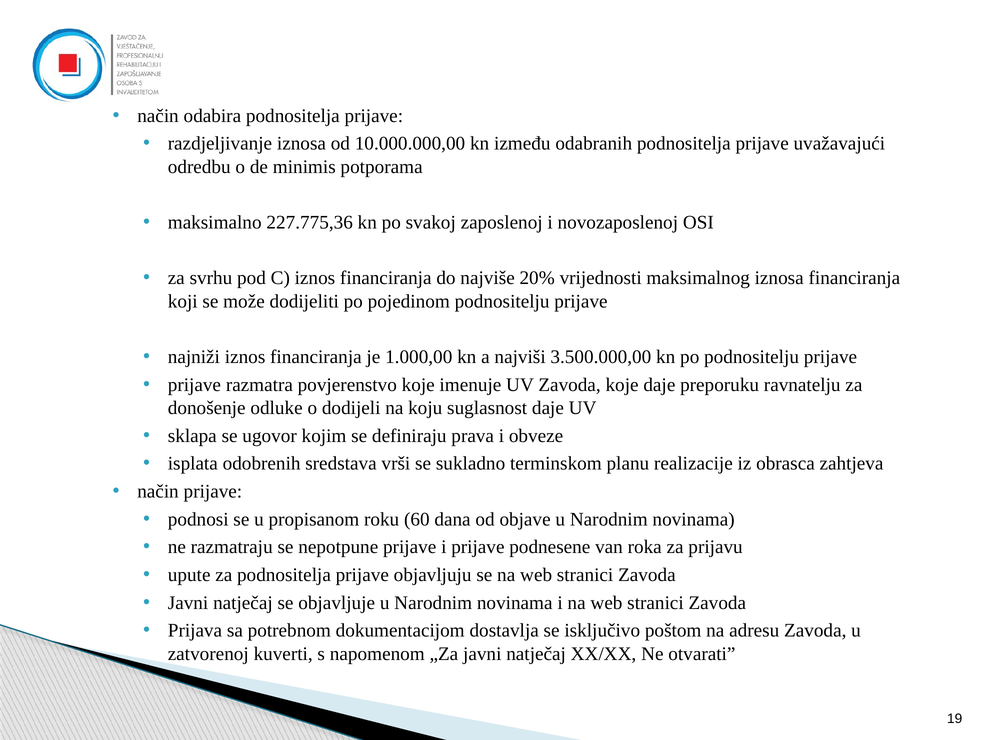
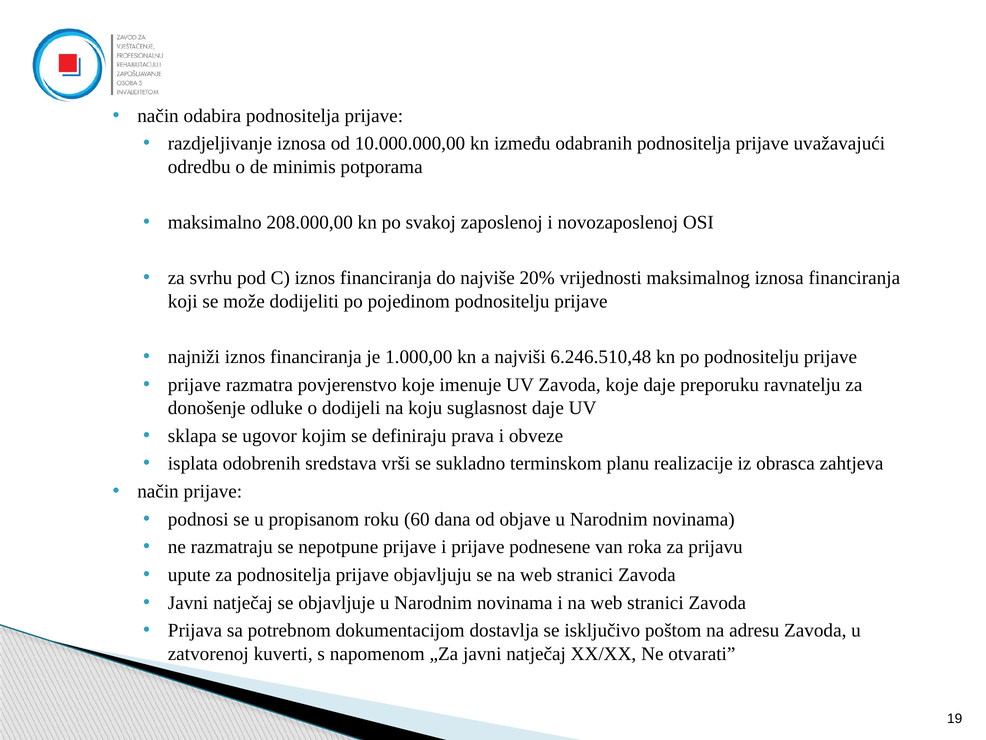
227.775,36: 227.775,36 -> 208.000,00
3.500.000,00: 3.500.000,00 -> 6.246.510,48
